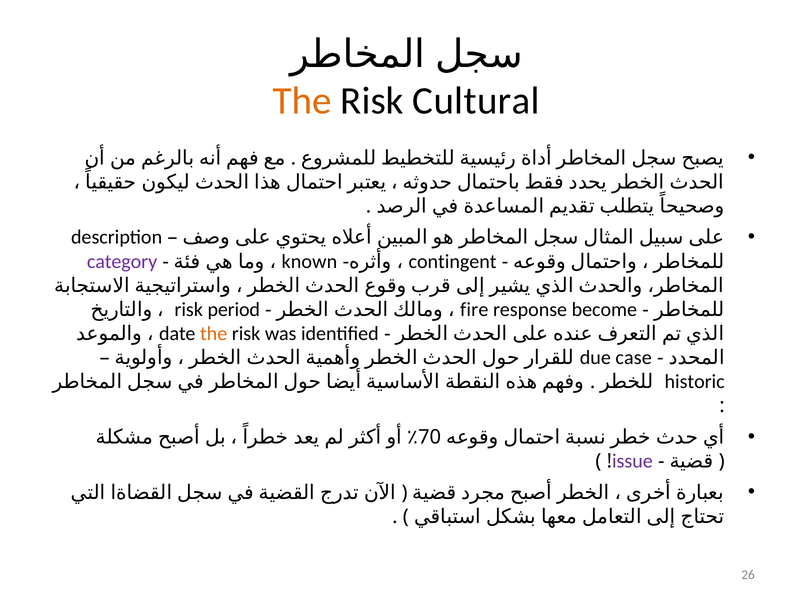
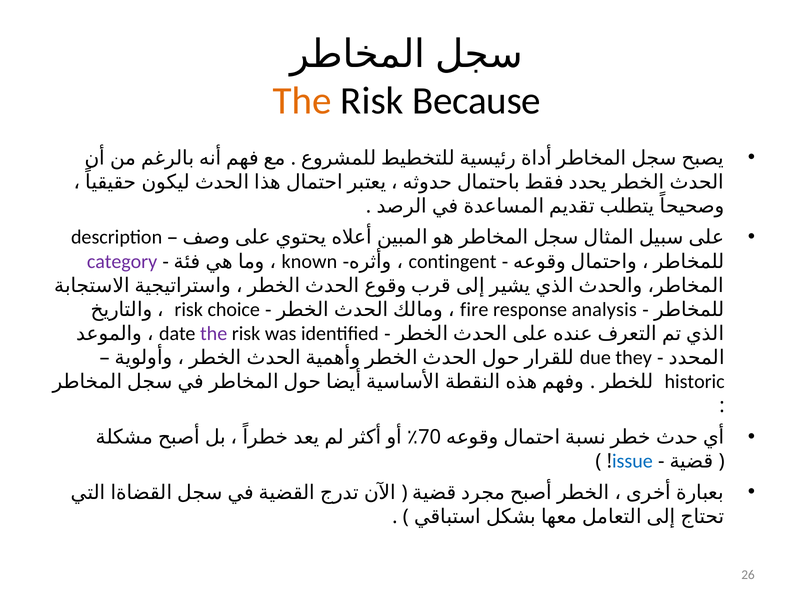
Cultural: Cultural -> Because
period: period -> choice
become: become -> analysis
the at (214, 334) colour: orange -> purple
case: case -> they
issue colour: purple -> blue
